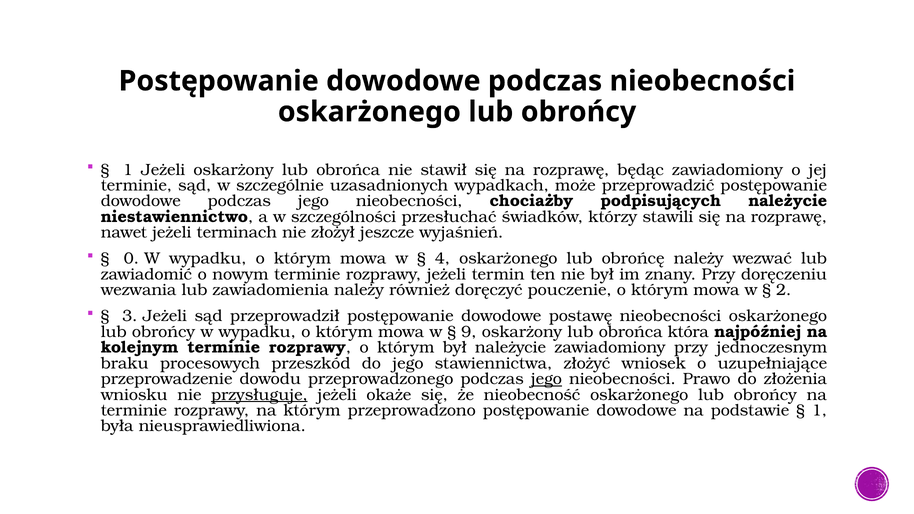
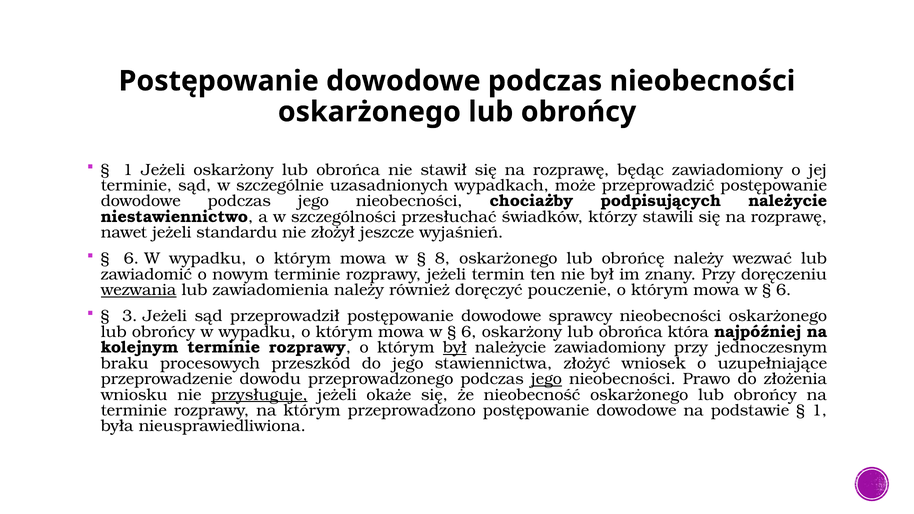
terminach: terminach -> standardu
0 at (131, 259): 0 -> 6
4: 4 -> 8
wezwania underline: none -> present
2 at (784, 290): 2 -> 6
postawę: postawę -> sprawcy
9 at (469, 332): 9 -> 6
był at (455, 348) underline: none -> present
